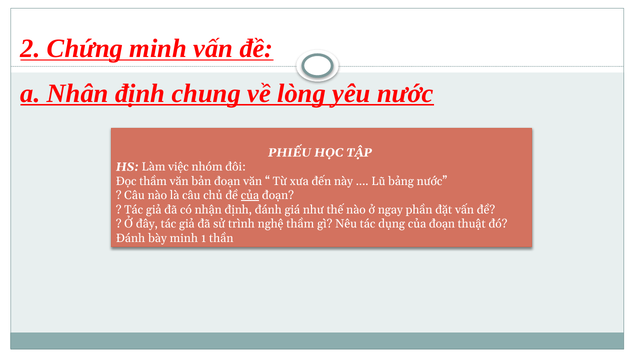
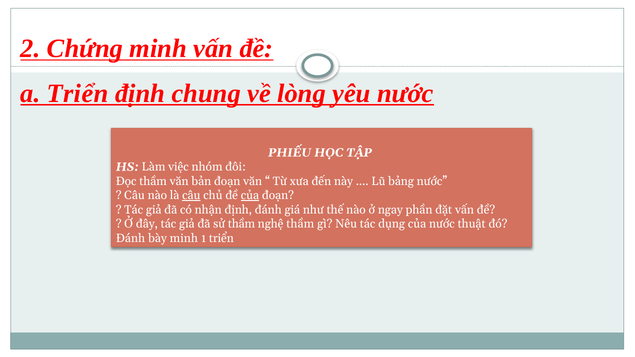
a Nhân: Nhân -> Triển
câu at (191, 196) underline: none -> present
sử trình: trình -> thầm
dụng của đoạn: đoạn -> nước
1 thần: thần -> triển
